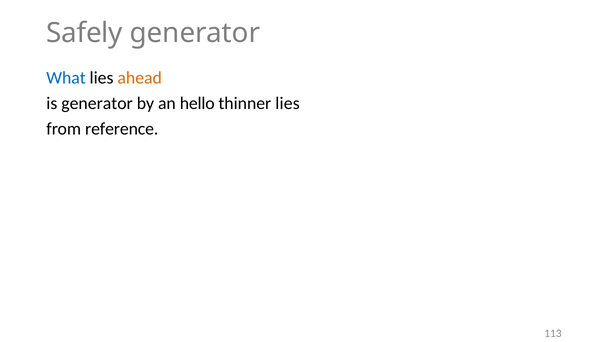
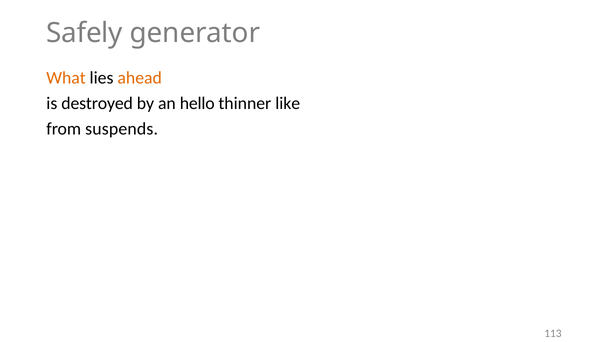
What colour: blue -> orange
is generator: generator -> destroyed
thinner lies: lies -> like
reference: reference -> suspends
